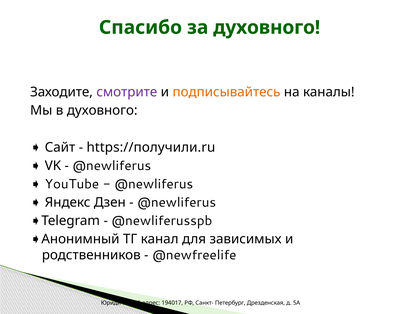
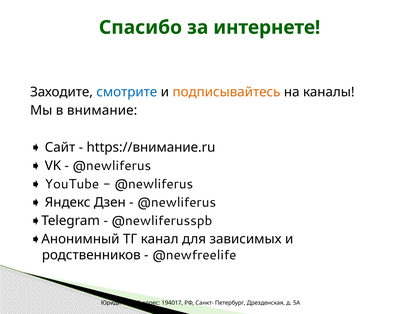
за духовного: духовного -> интернете
смотрите colour: purple -> blue
в духовного: духовного -> внимание
https://получили.ru: https://получили.ru -> https://внимание.ru
